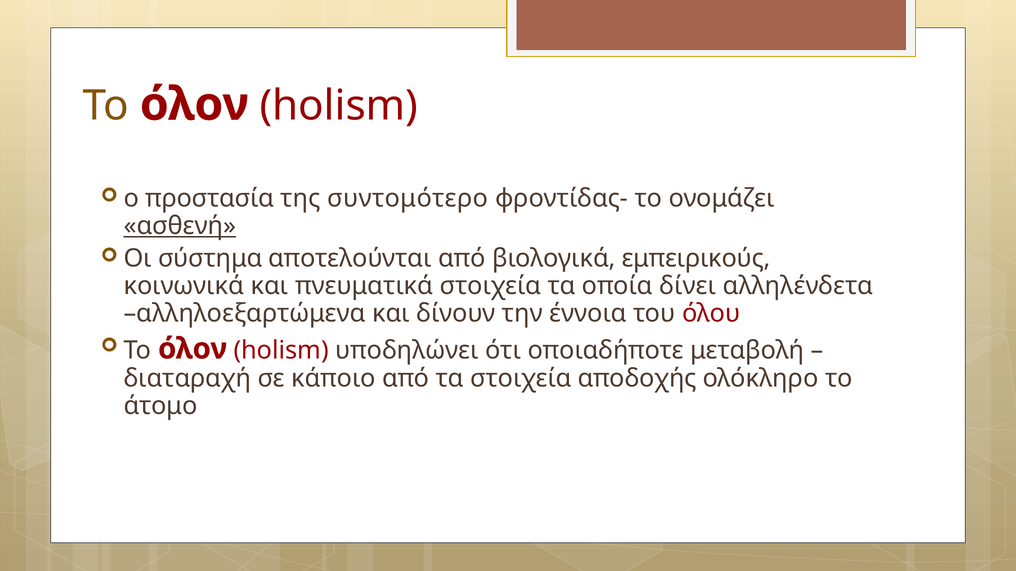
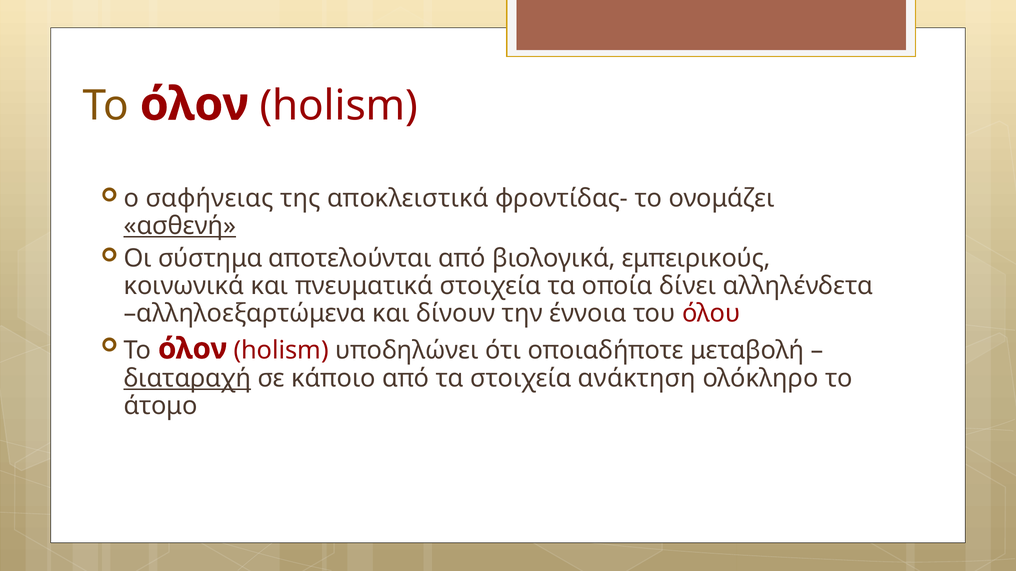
προστασία: προστασία -> σαφήνειας
συντομότερο: συντομότερο -> αποκλειστικά
διαταραχή underline: none -> present
αποδοχής: αποδοχής -> ανάκτηση
